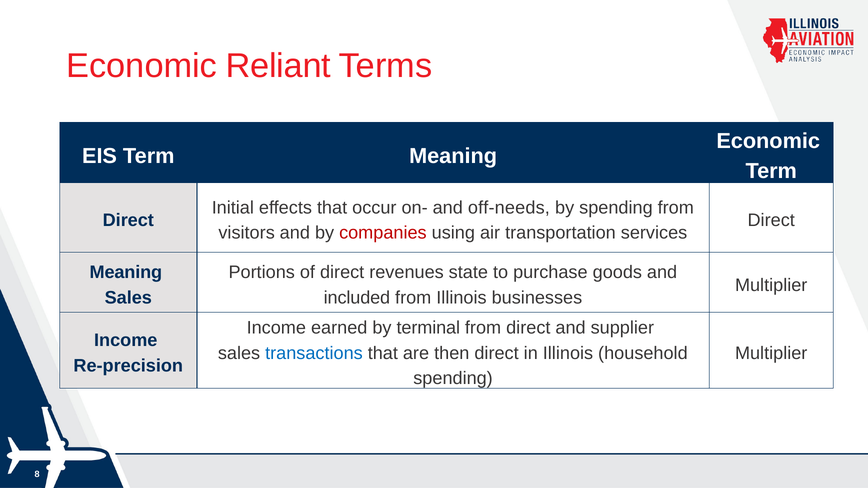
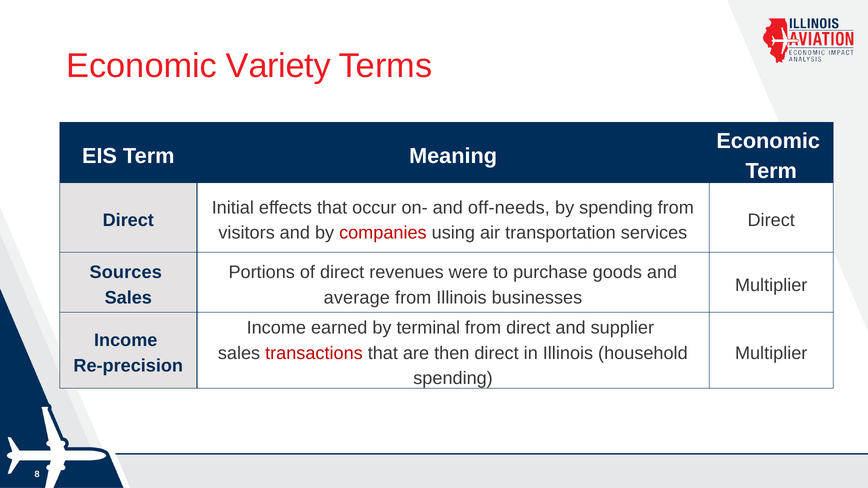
Reliant: Reliant -> Variety
Meaning at (126, 273): Meaning -> Sources
state: state -> were
included: included -> average
transactions colour: blue -> red
